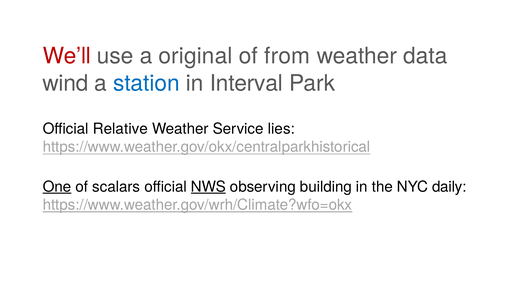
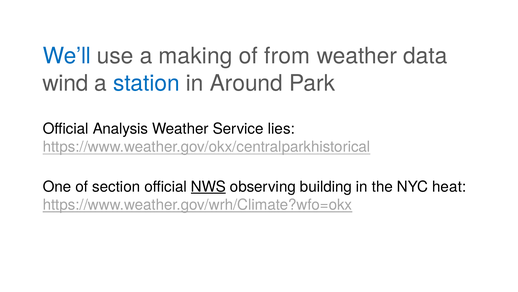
We’ll colour: red -> blue
original: original -> making
Interval: Interval -> Around
Relative: Relative -> Analysis
One underline: present -> none
scalars: scalars -> section
daily: daily -> heat
